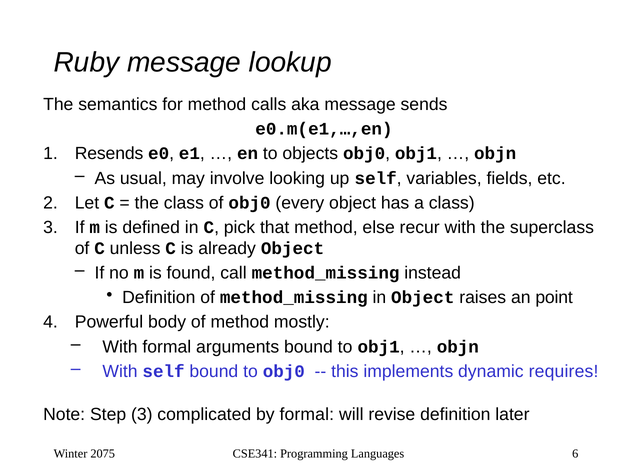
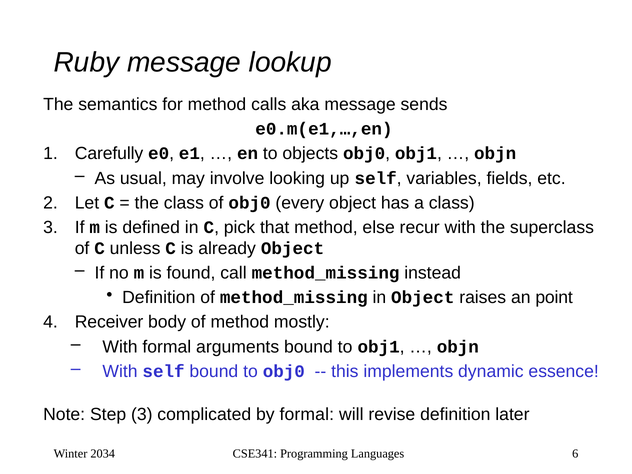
Resends: Resends -> Carefully
Powerful: Powerful -> Receiver
requires: requires -> essence
2075: 2075 -> 2034
